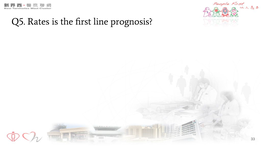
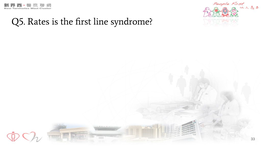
prognosis: prognosis -> syndrome
